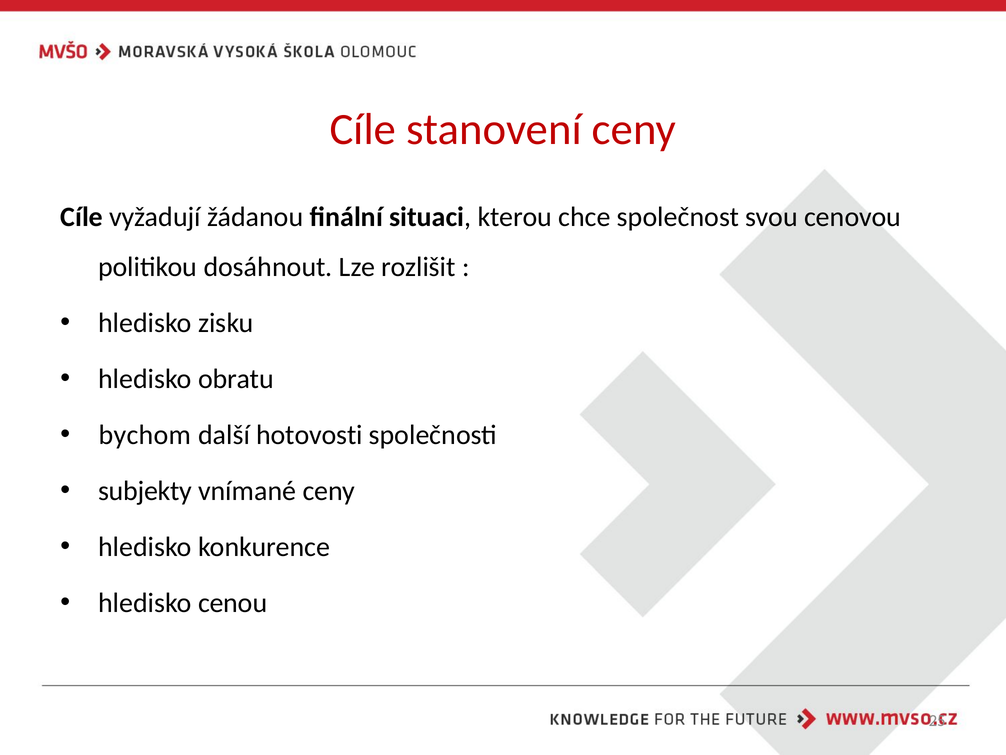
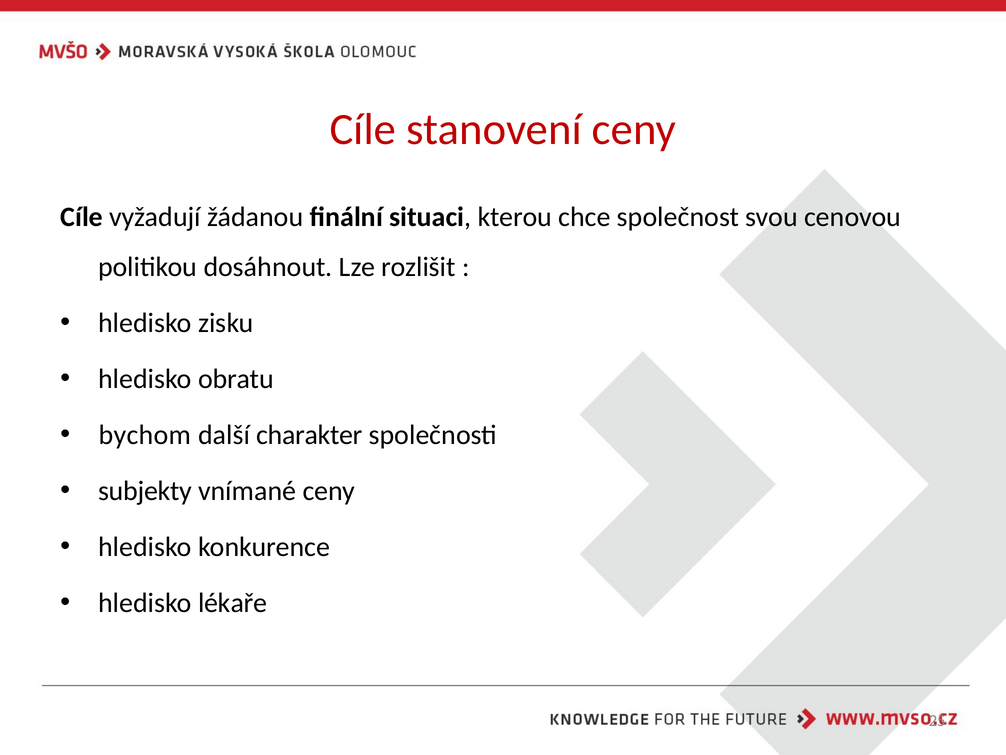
hotovosti: hotovosti -> charakter
cenou: cenou -> lékaře
